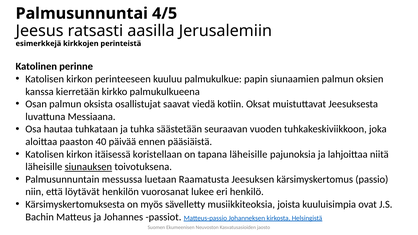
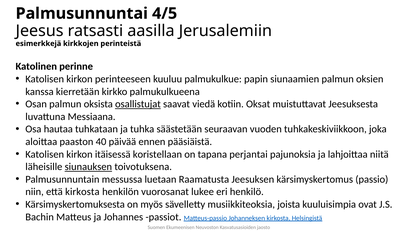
osallistujat underline: none -> present
tapana läheisille: läheisille -> perjantai
että löytävät: löytävät -> kirkosta
